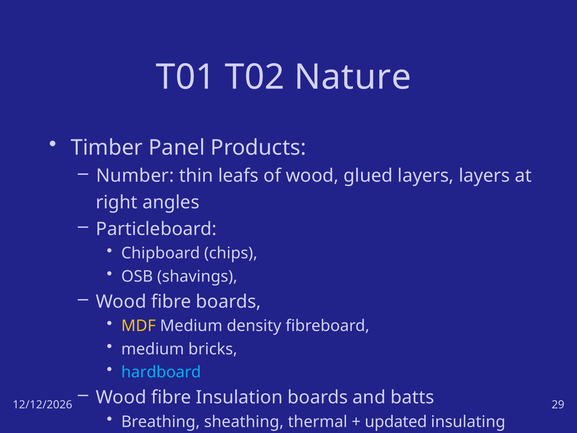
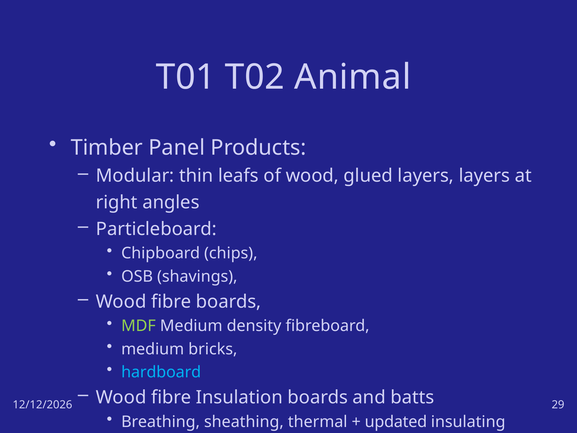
Nature: Nature -> Animal
Number: Number -> Modular
MDF colour: yellow -> light green
